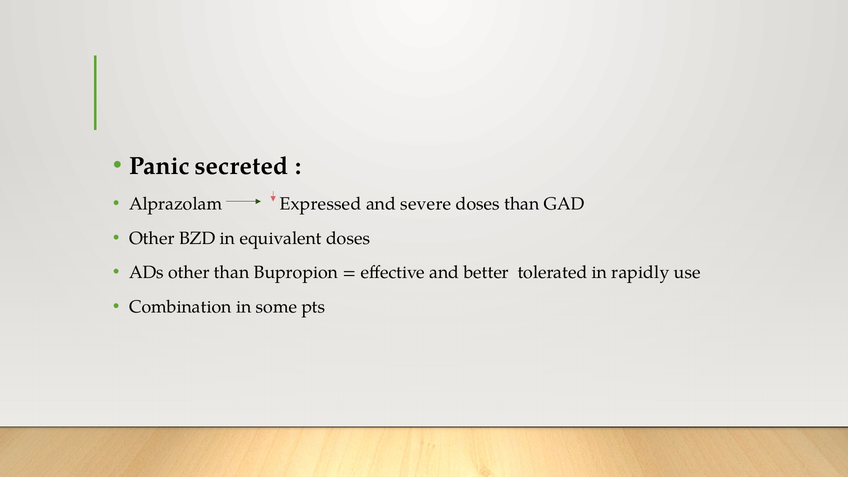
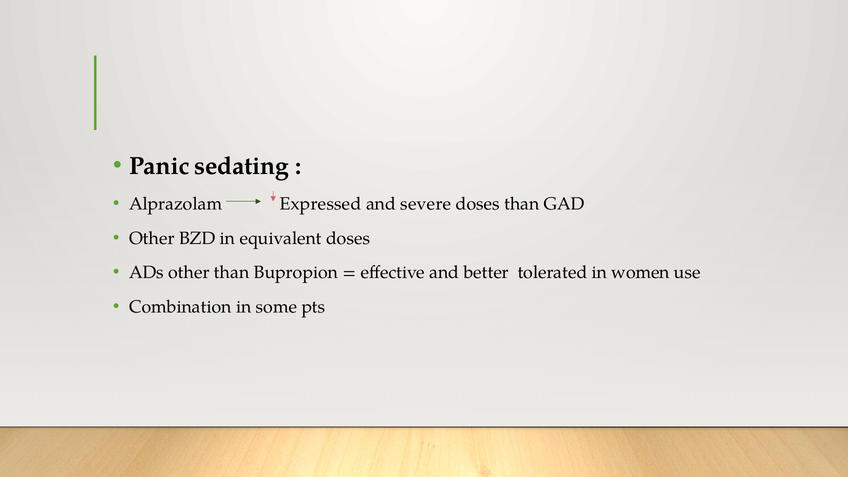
secreted: secreted -> sedating
rapidly: rapidly -> women
